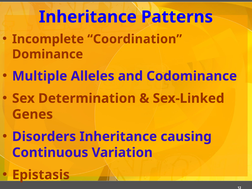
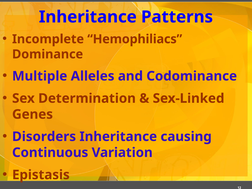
Coordination: Coordination -> Hemophiliacs
